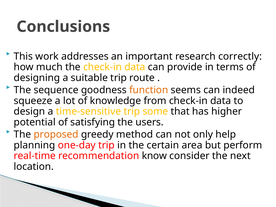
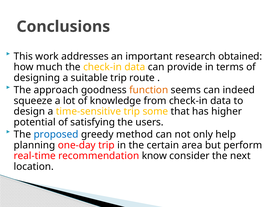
correctly: correctly -> obtained
sequence: sequence -> approach
proposed colour: orange -> blue
